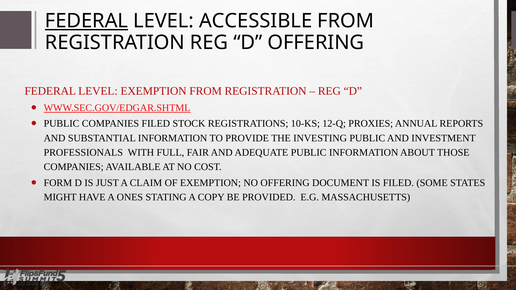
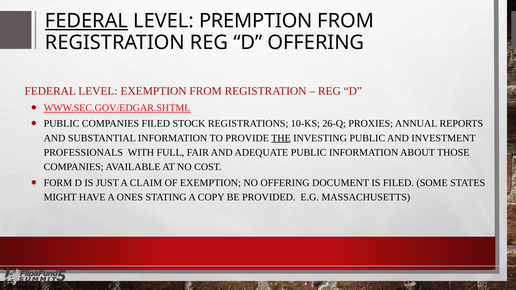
ACCESSIBLE: ACCESSIBLE -> PREMPTION
12-Q: 12-Q -> 26-Q
THE underline: none -> present
